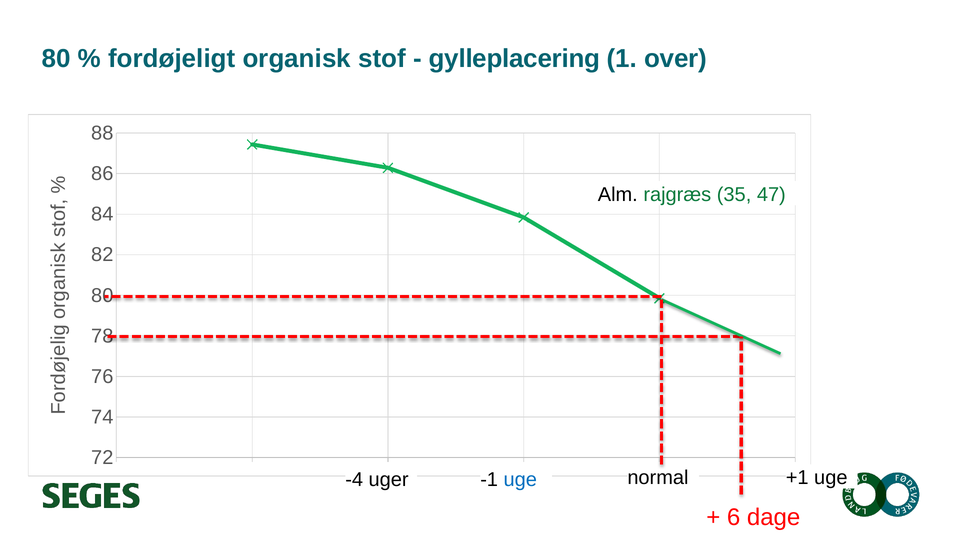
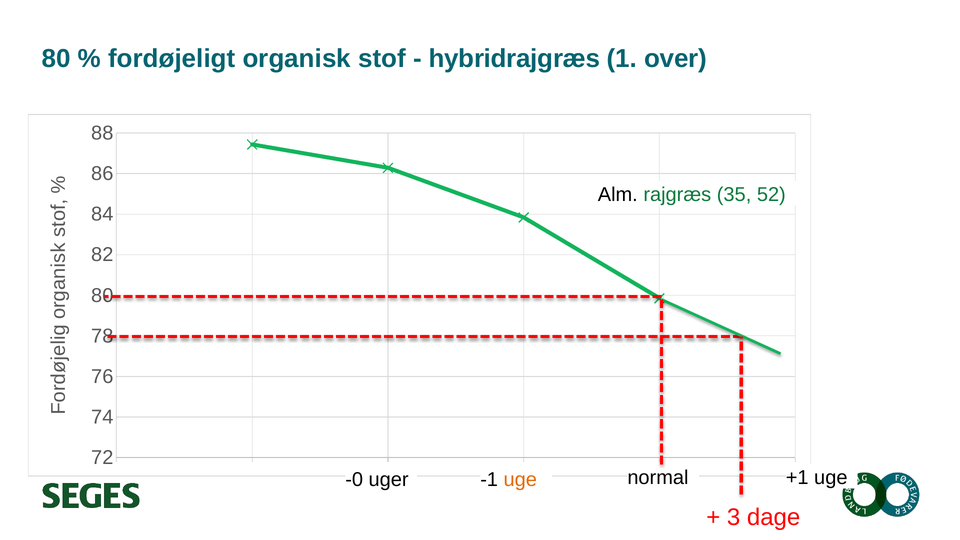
gylleplacering: gylleplacering -> hybridrajgræs
47: 47 -> 52
-4: -4 -> -0
uge at (520, 480) colour: blue -> orange
6: 6 -> 3
